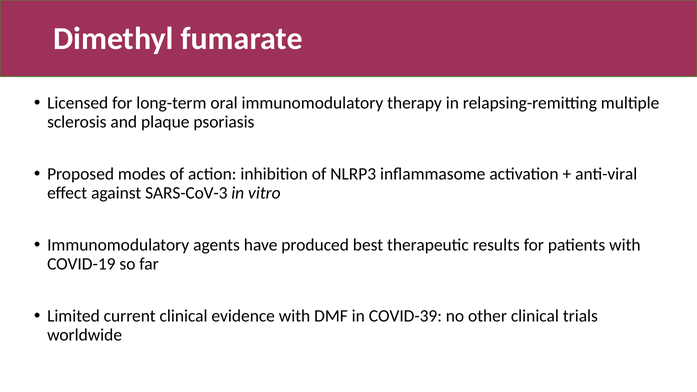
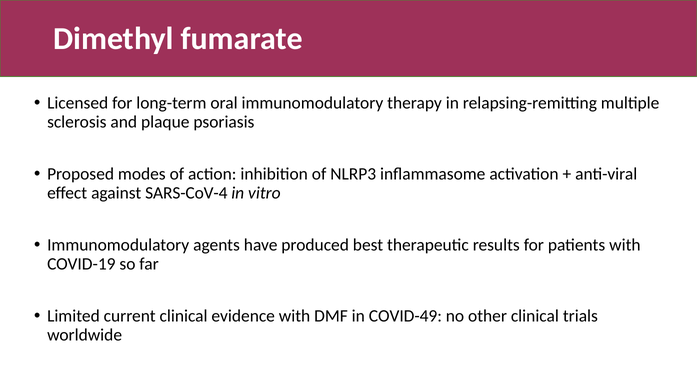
SARS-CoV-3: SARS-CoV-3 -> SARS-CoV-4
COVID-39: COVID-39 -> COVID-49
